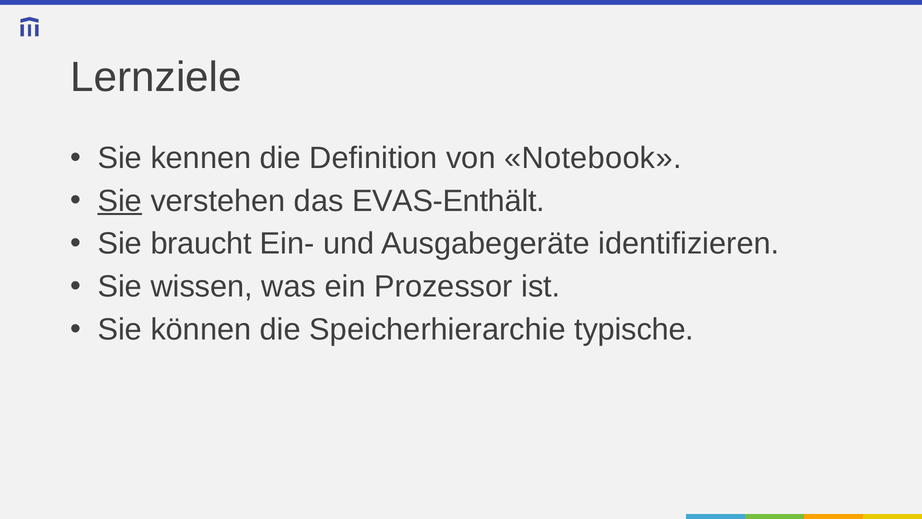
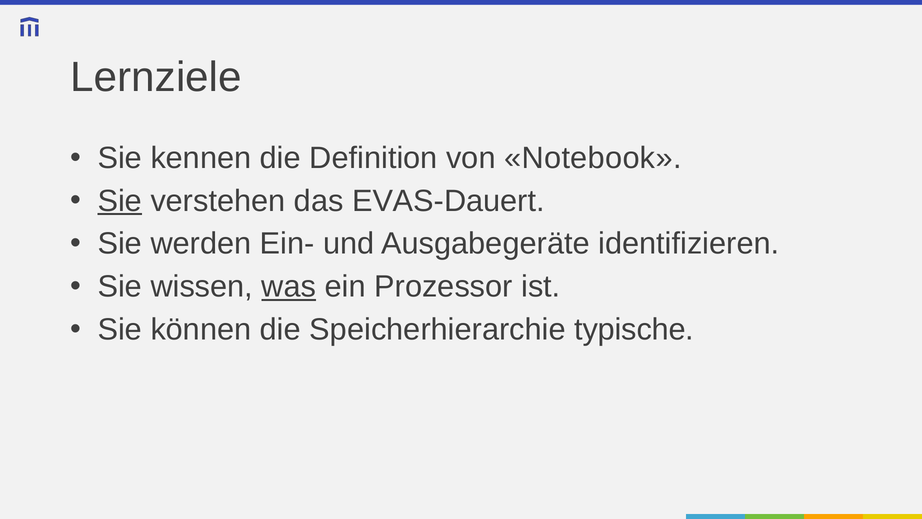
EVAS-Enthält: EVAS-Enthält -> EVAS-Dauert
braucht: braucht -> werden
was underline: none -> present
